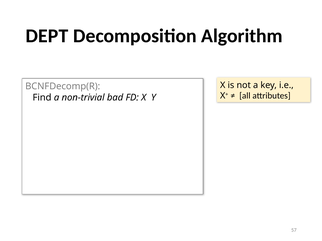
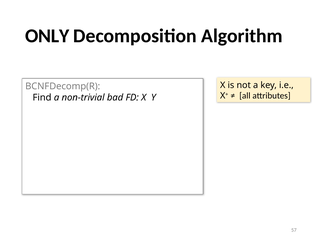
DEPT: DEPT -> ONLY
